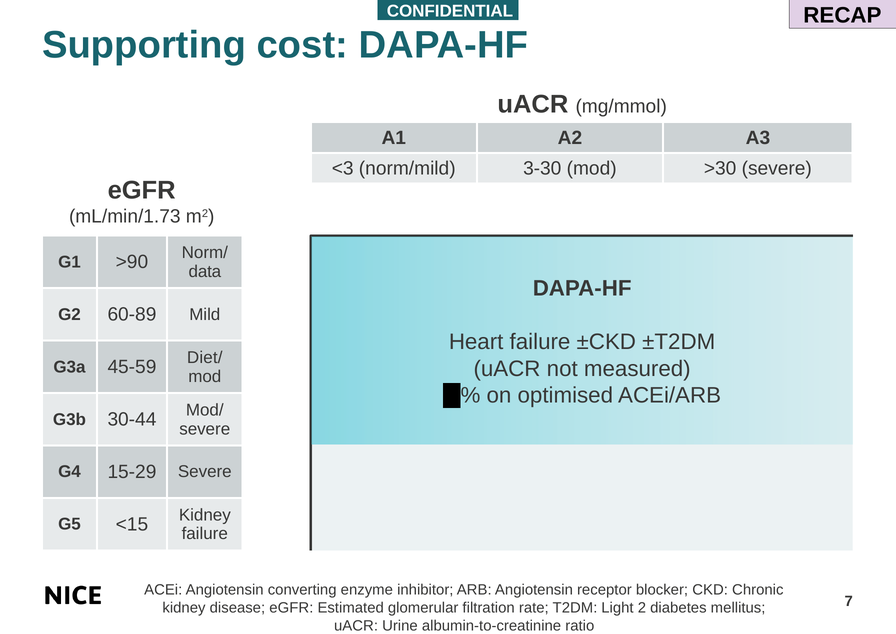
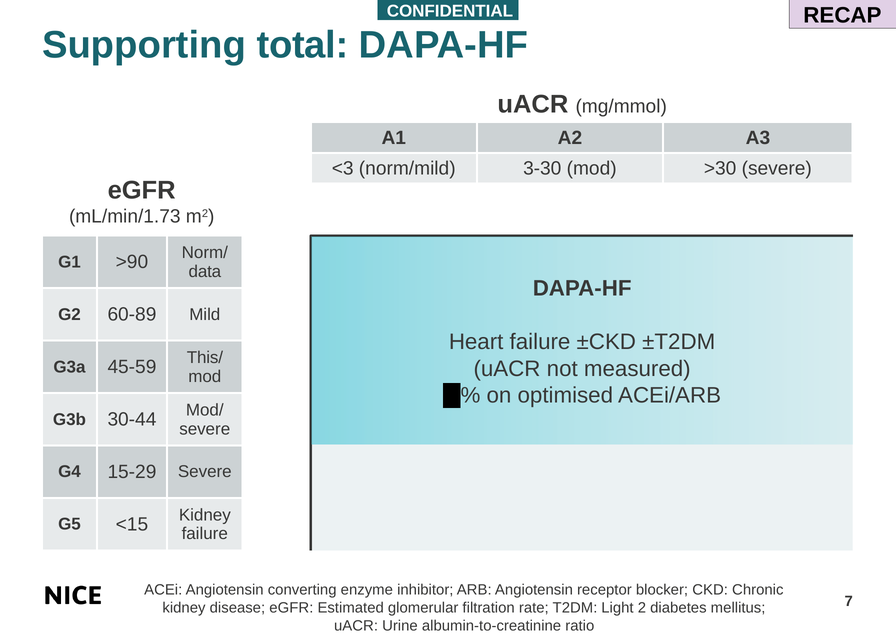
cost: cost -> total
Diet/: Diet/ -> This/
